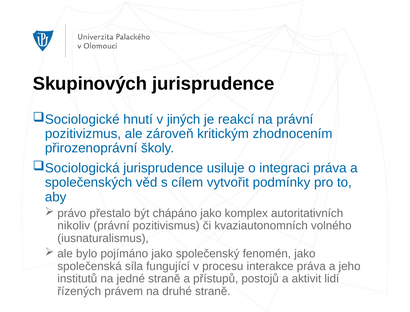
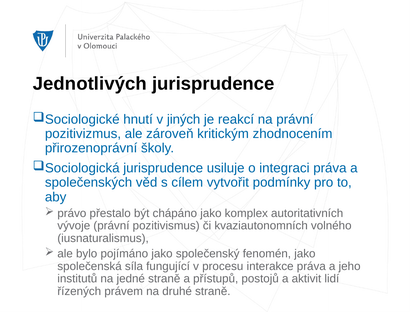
Skupinových: Skupinových -> Jednotlivých
nikoliv: nikoliv -> vývoje
